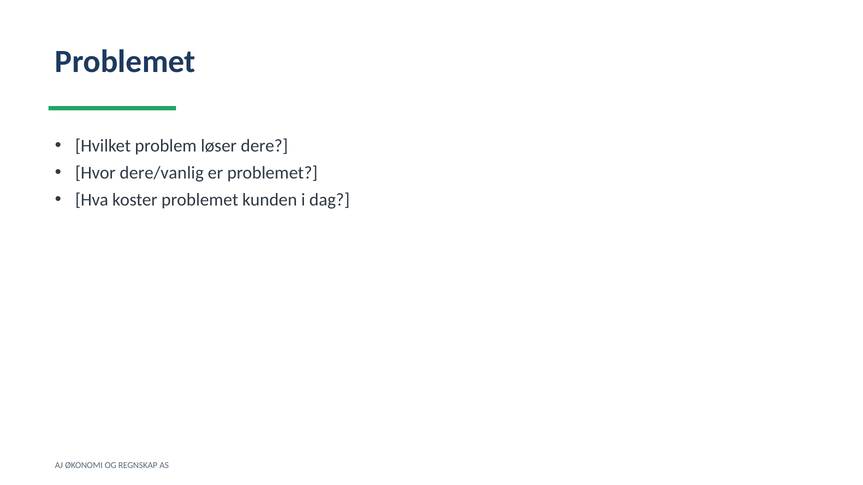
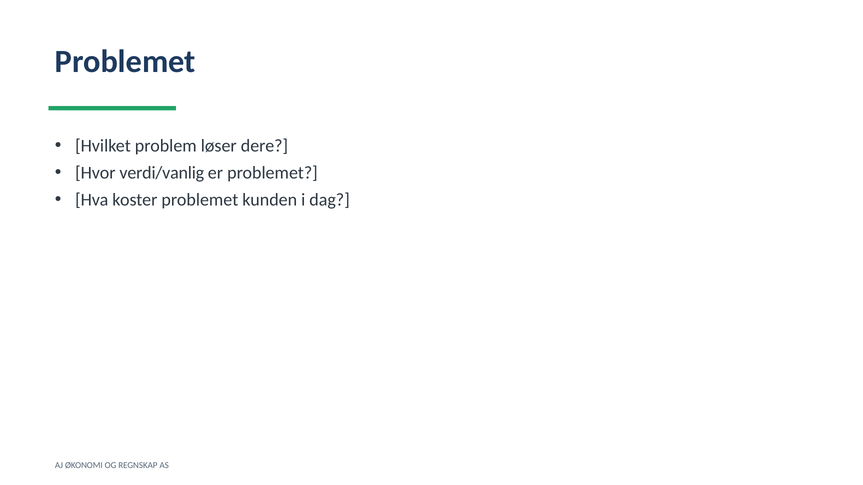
dere/vanlig: dere/vanlig -> verdi/vanlig
